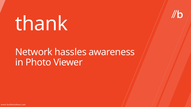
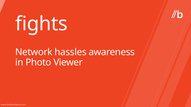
thank: thank -> fights
